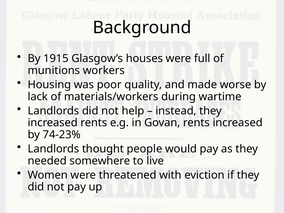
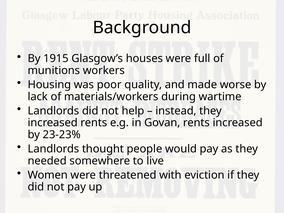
74-23%: 74-23% -> 23-23%
